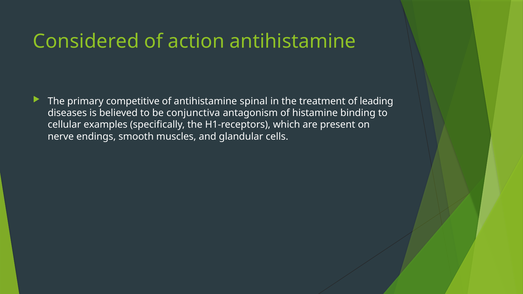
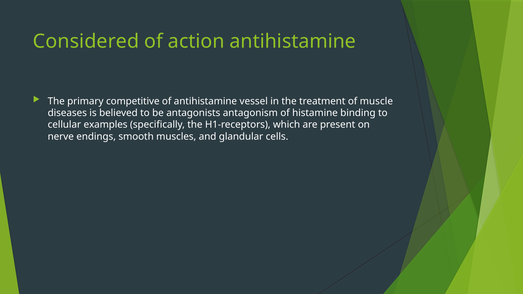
spinal: spinal -> vessel
leading: leading -> muscle
conjunctiva: conjunctiva -> antagonists
